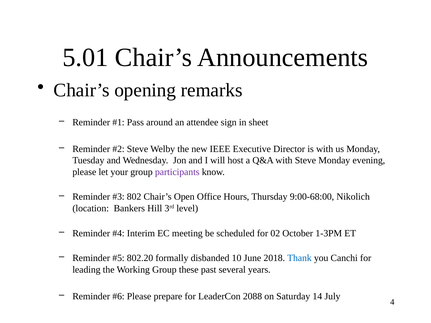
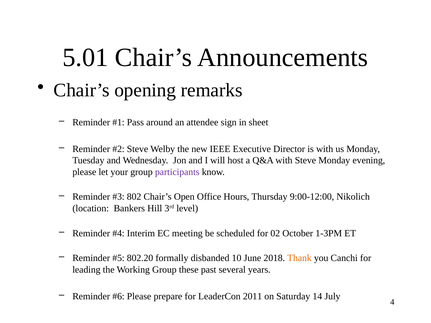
9:00-68:00: 9:00-68:00 -> 9:00-12:00
Thank colour: blue -> orange
2088: 2088 -> 2011
